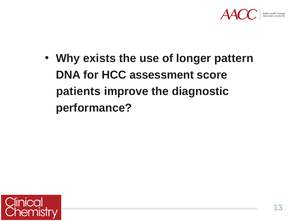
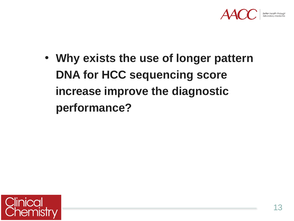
assessment: assessment -> sequencing
patients: patients -> increase
